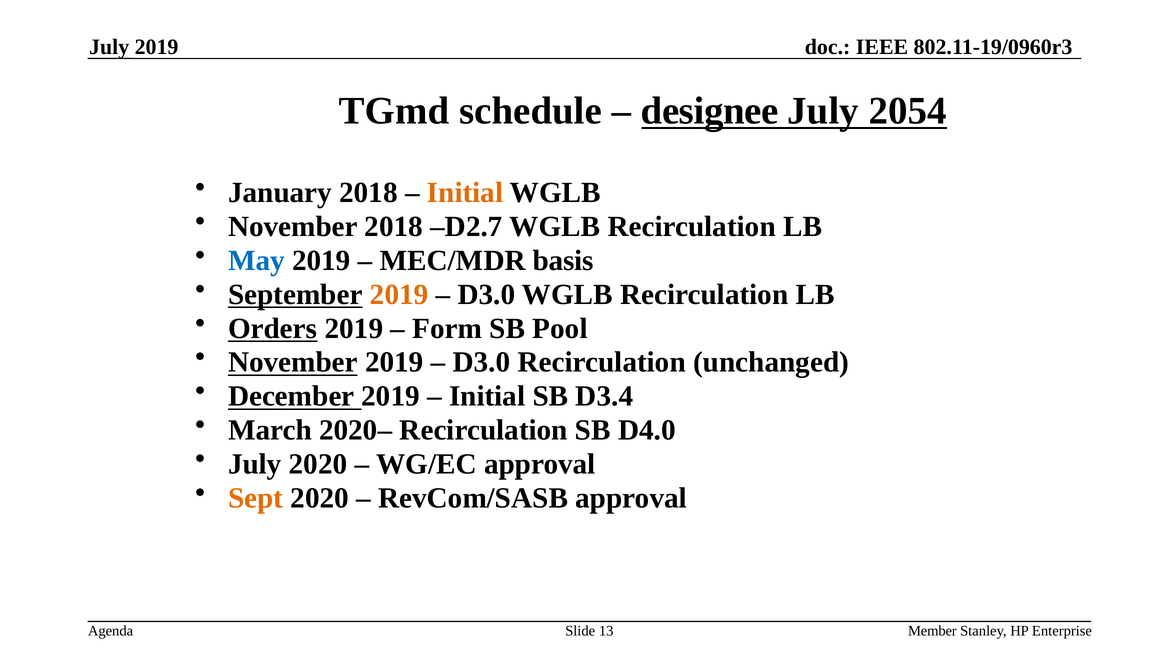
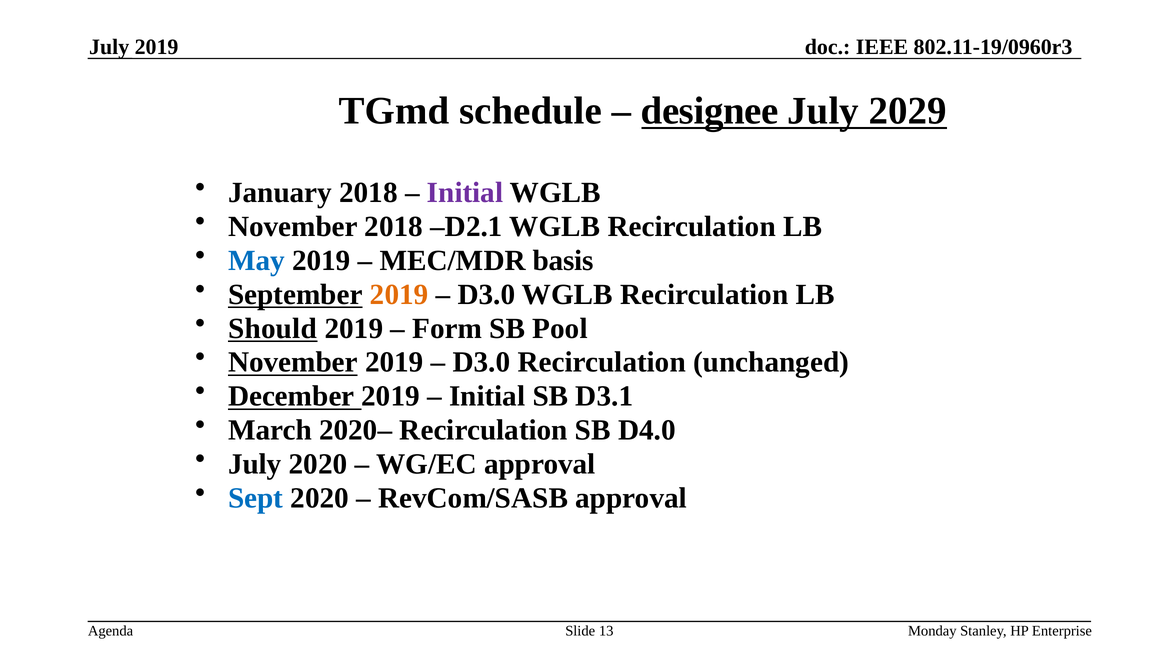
2054: 2054 -> 2029
Initial at (465, 193) colour: orange -> purple
D2.7: D2.7 -> D2.1
Orders: Orders -> Should
D3.4: D3.4 -> D3.1
Sept colour: orange -> blue
Member: Member -> Monday
